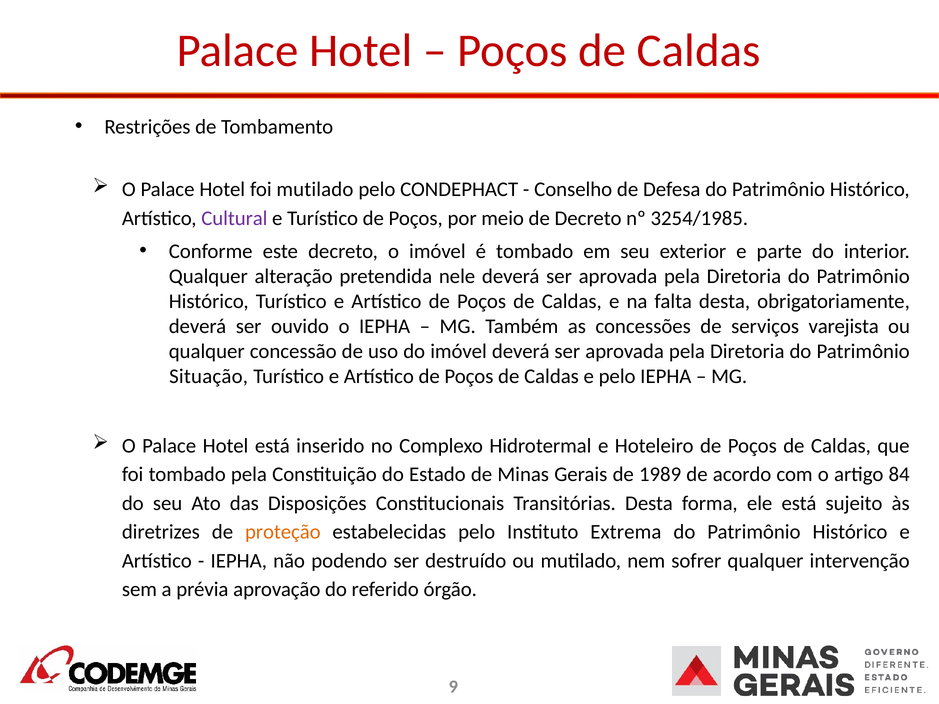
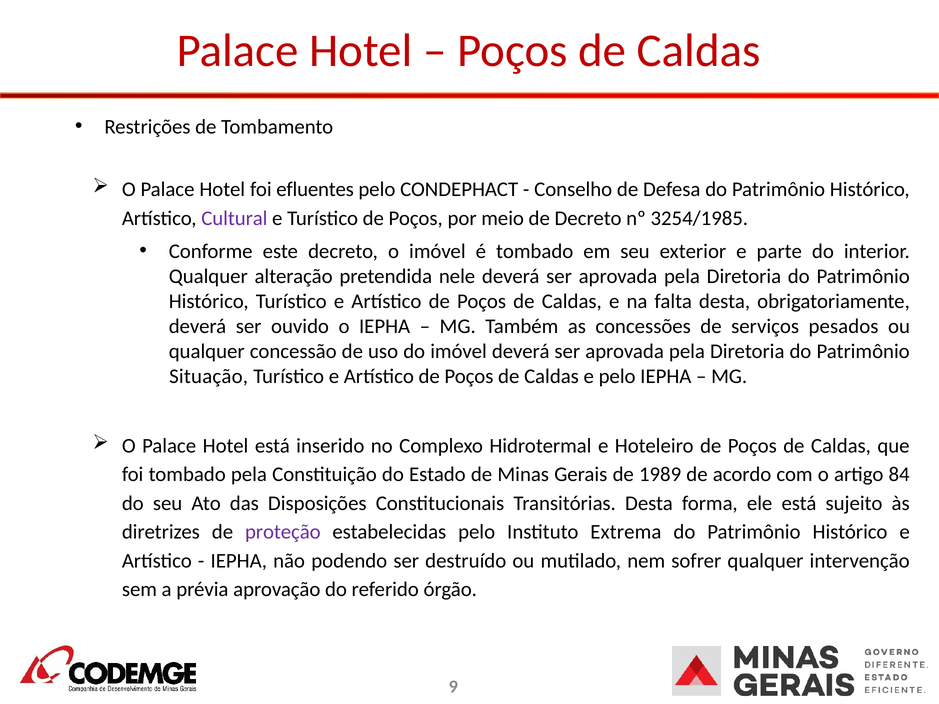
foi mutilado: mutilado -> efluentes
varejista: varejista -> pesados
proteção colour: orange -> purple
